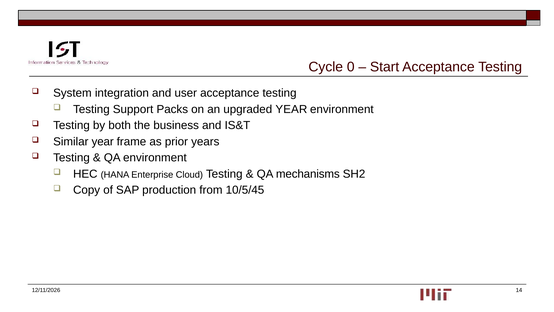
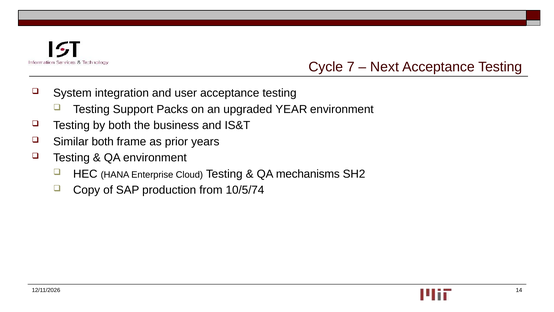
0: 0 -> 7
Start: Start -> Next
Similar year: year -> both
10/5/45: 10/5/45 -> 10/5/74
